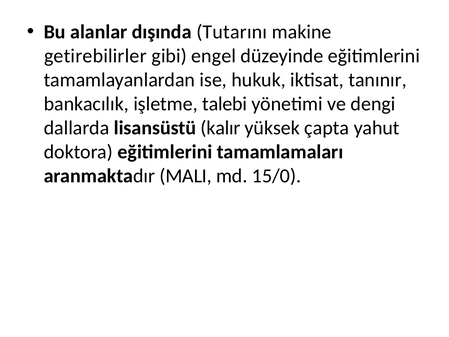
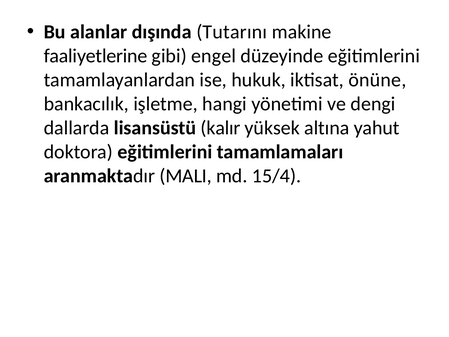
getirebilirler: getirebilirler -> faaliyetlerine
tanınır: tanınır -> önüne
talebi: talebi -> hangi
çapta: çapta -> altına
15/0: 15/0 -> 15/4
